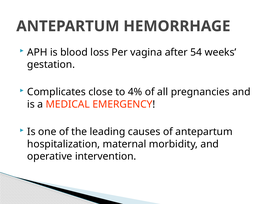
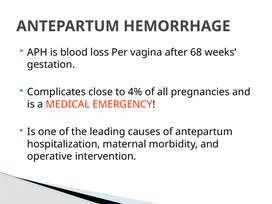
54: 54 -> 68
